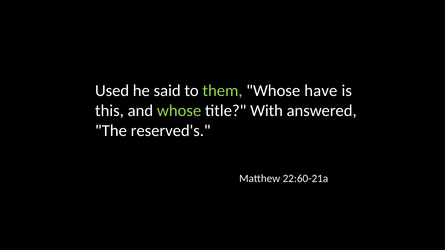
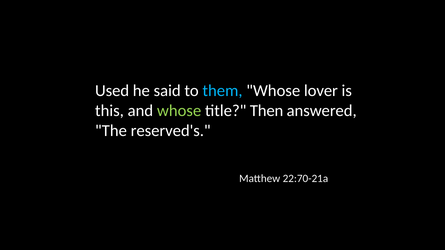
them colour: light green -> light blue
have: have -> lover
With: With -> Then
22:60-21a: 22:60-21a -> 22:70-21a
